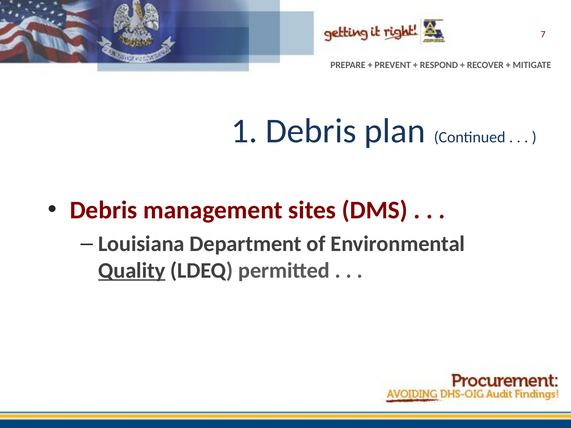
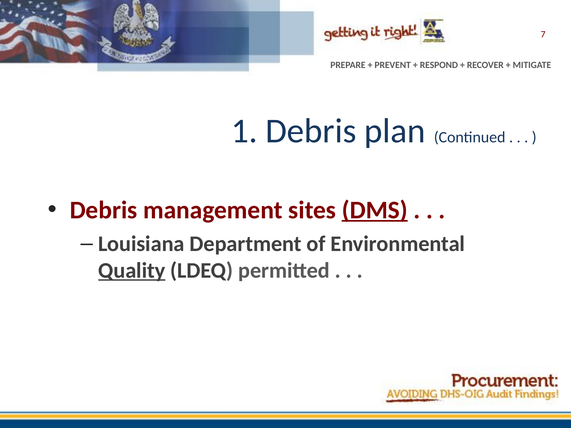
DMS underline: none -> present
